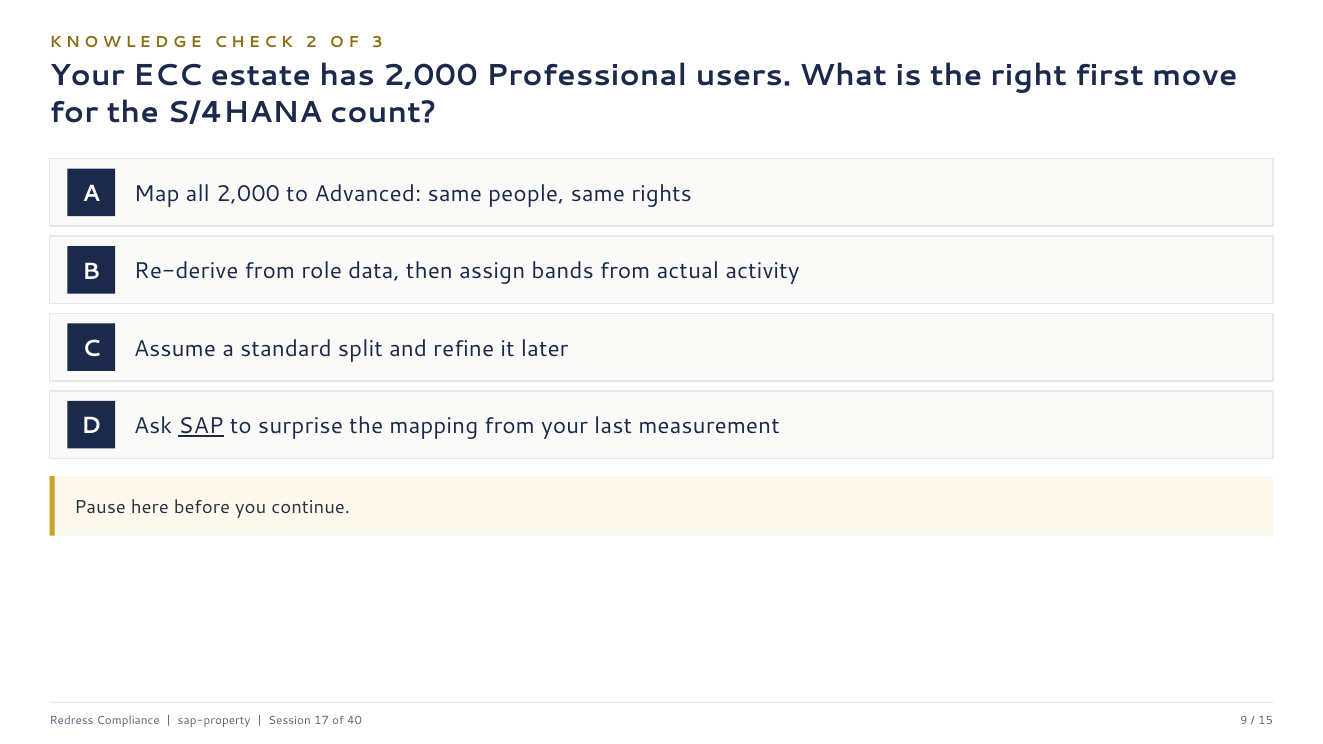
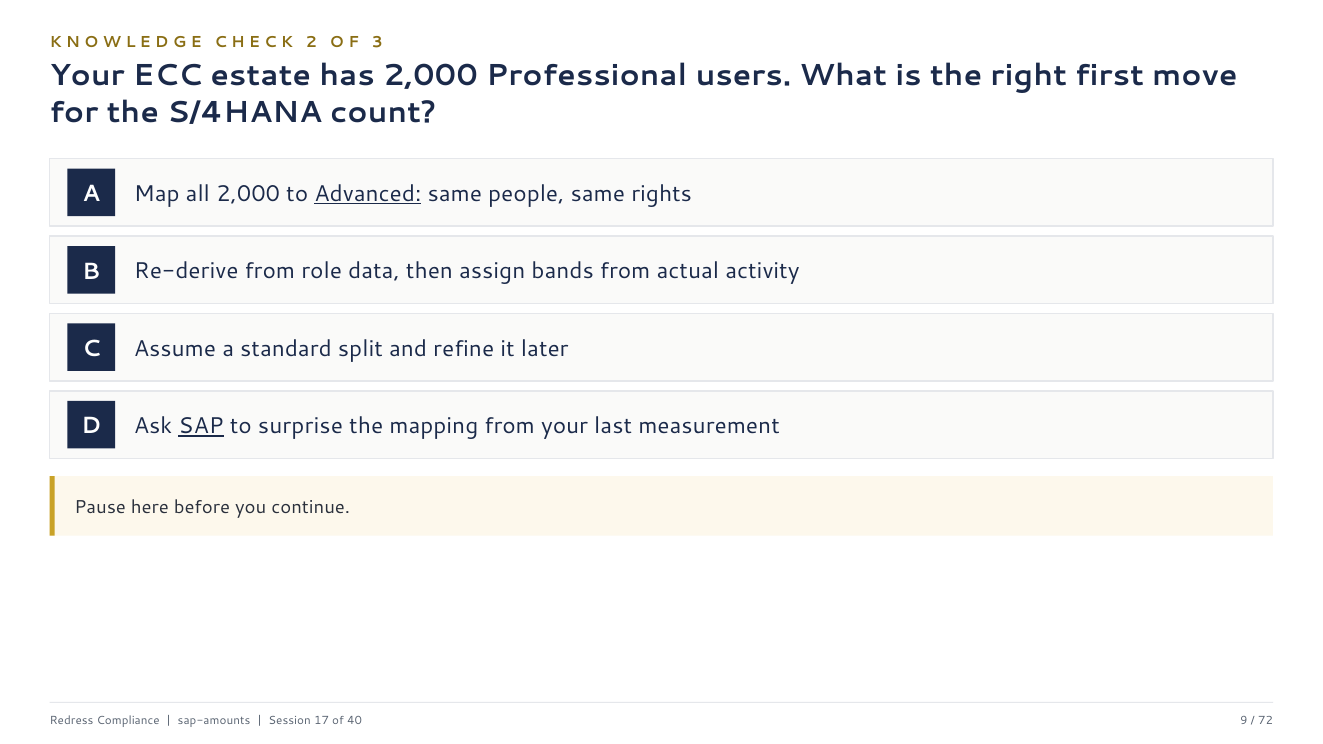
Advanced underline: none -> present
sap-property: sap-property -> sap-amounts
15: 15 -> 72
